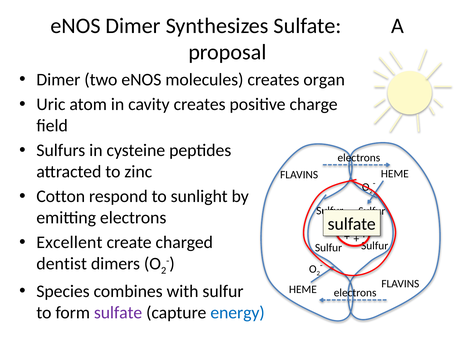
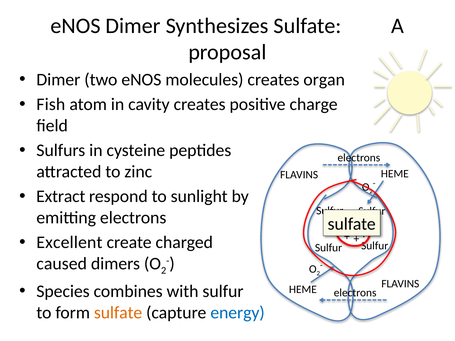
Uric: Uric -> Fish
Cotton: Cotton -> Extract
dentist: dentist -> caused
sulfate at (118, 313) colour: purple -> orange
